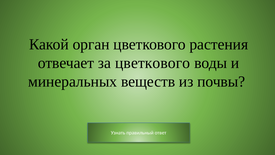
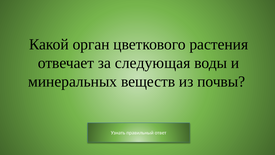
за цветкового: цветкового -> следующая
